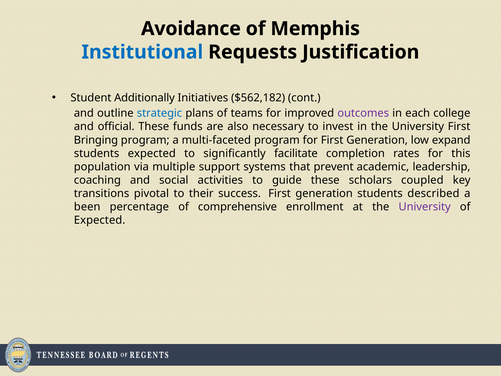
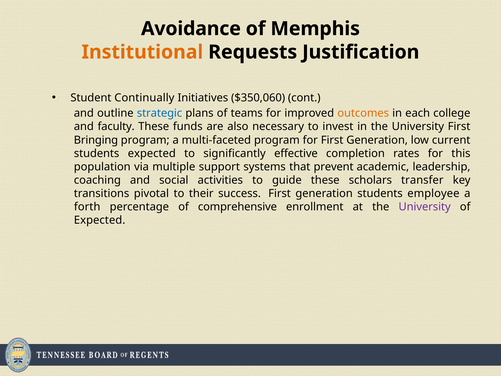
Institutional colour: blue -> orange
Additionally: Additionally -> Continually
$562,182: $562,182 -> $350,060
outcomes colour: purple -> orange
official: official -> faculty
expand: expand -> current
facilitate: facilitate -> effective
coupled: coupled -> transfer
described: described -> employee
been: been -> forth
